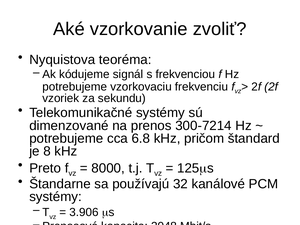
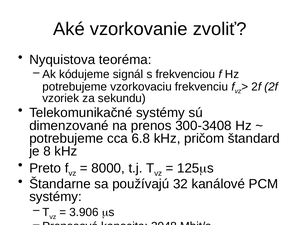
300-7214: 300-7214 -> 300-3408
